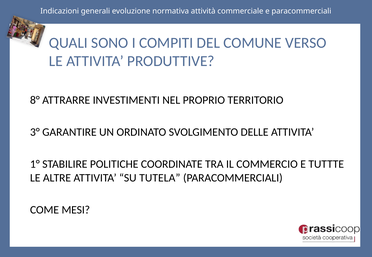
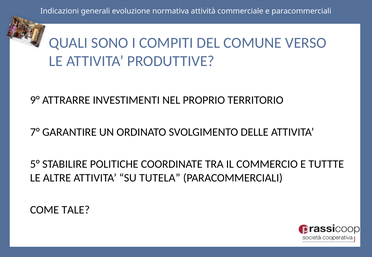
8°: 8° -> 9°
3°: 3° -> 7°
1°: 1° -> 5°
MESI: MESI -> TALE
